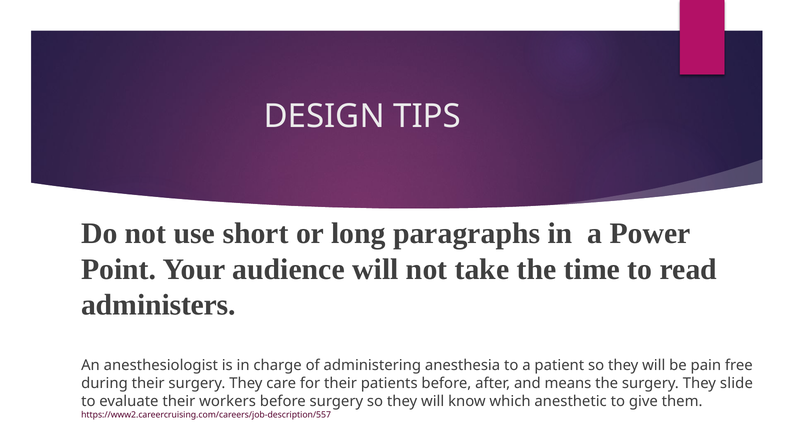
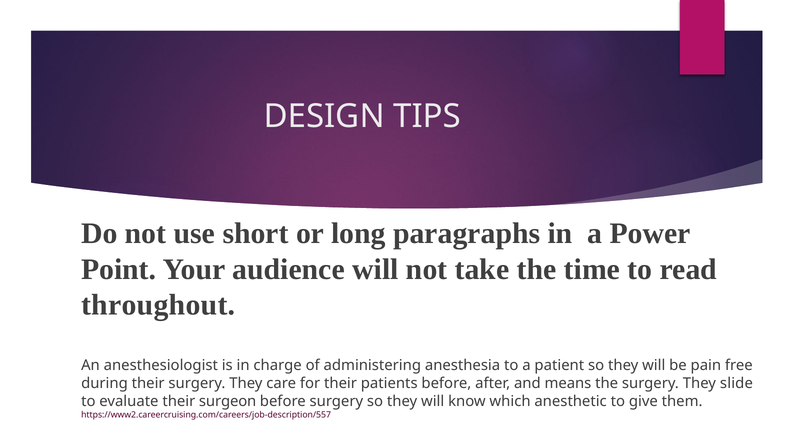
administers: administers -> throughout
workers: workers -> surgeon
